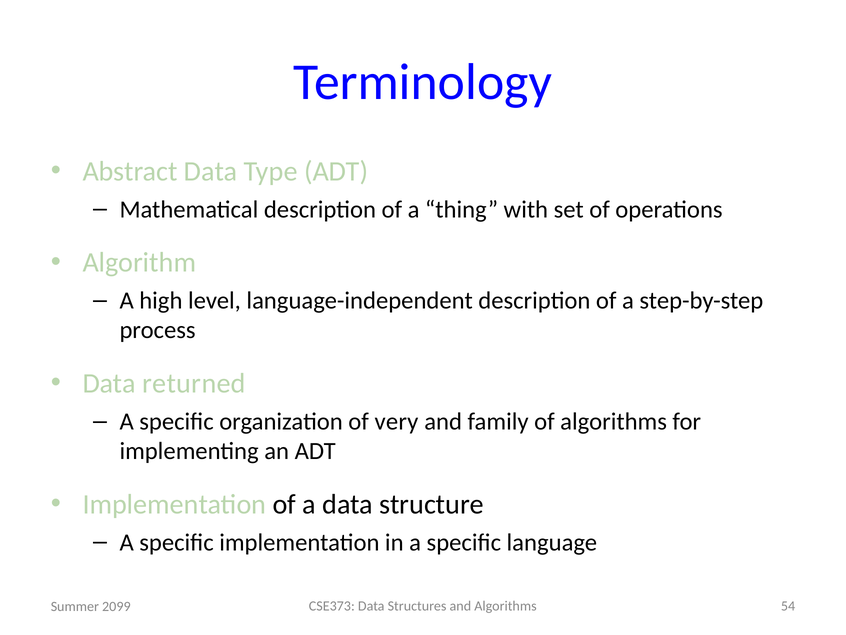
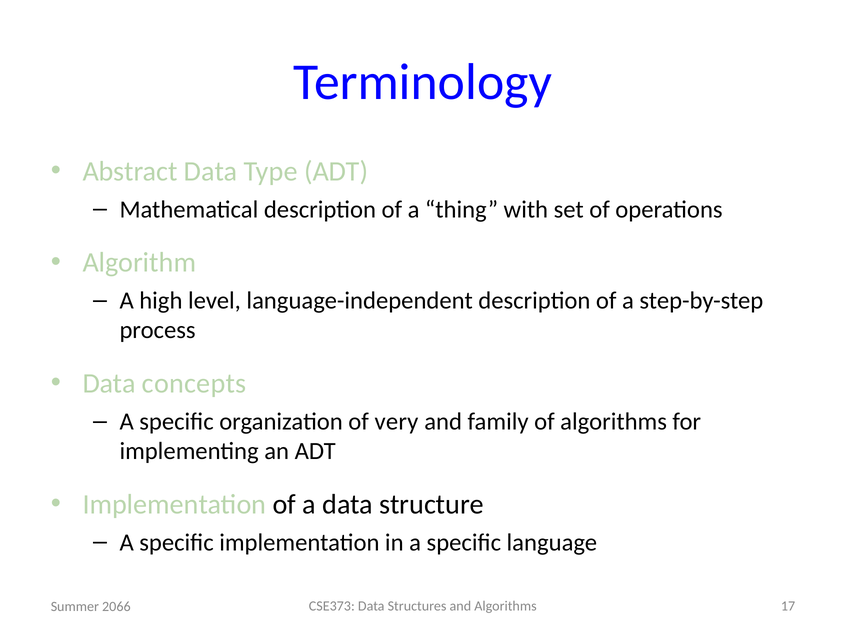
returned: returned -> concepts
54: 54 -> 17
2099: 2099 -> 2066
